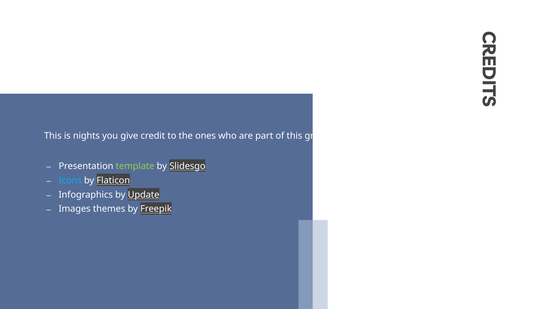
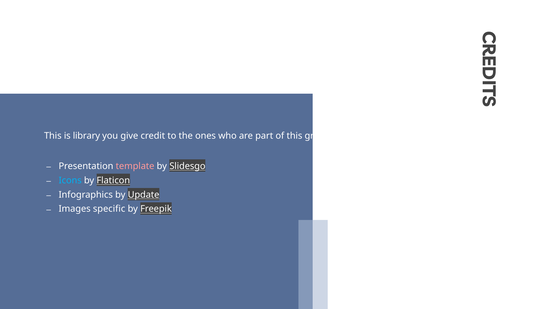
nights: nights -> library
template colour: light green -> pink
themes: themes -> specific
